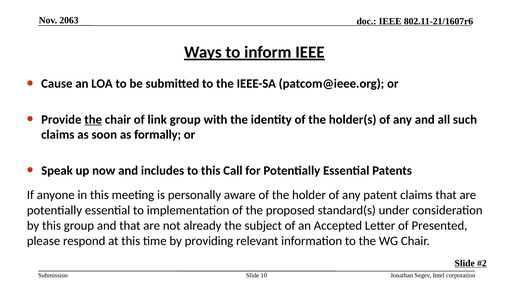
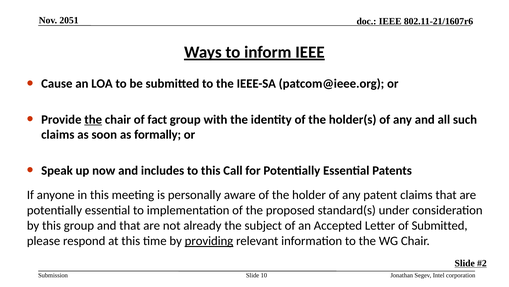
2063: 2063 -> 2051
link: link -> fact
of Presented: Presented -> Submitted
providing underline: none -> present
